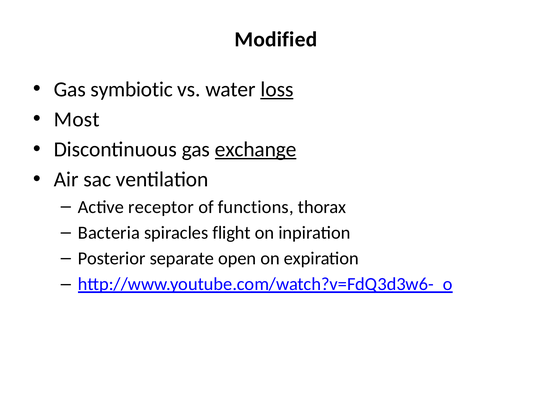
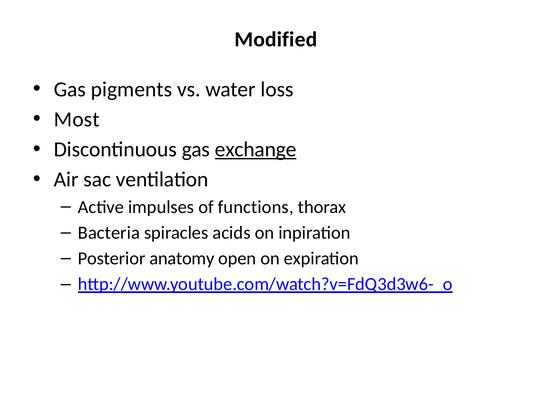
symbiotic: symbiotic -> pigments
loss underline: present -> none
receptor: receptor -> impulses
flight: flight -> acids
separate: separate -> anatomy
